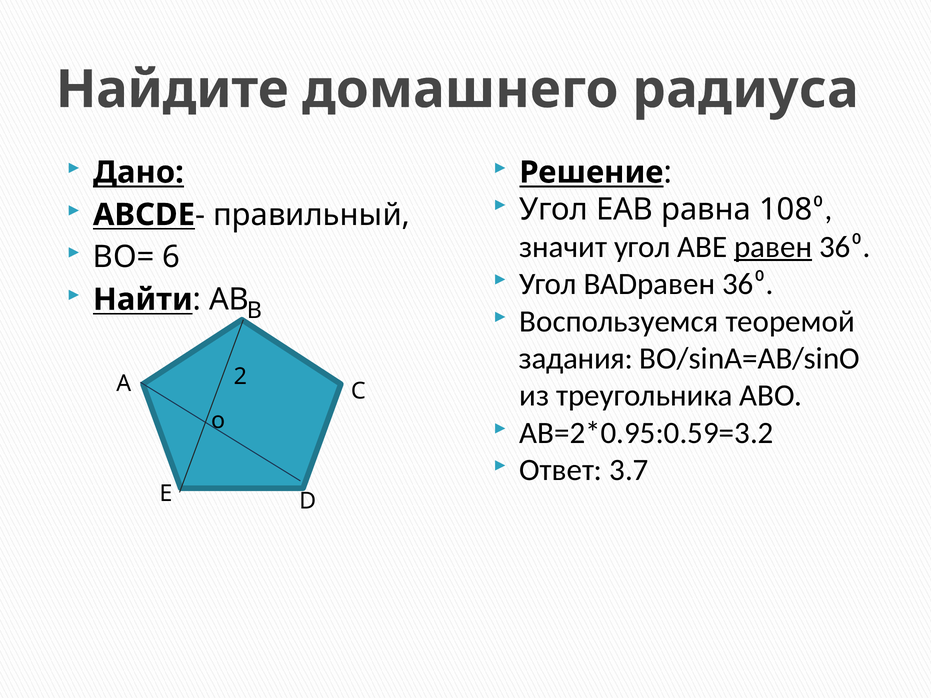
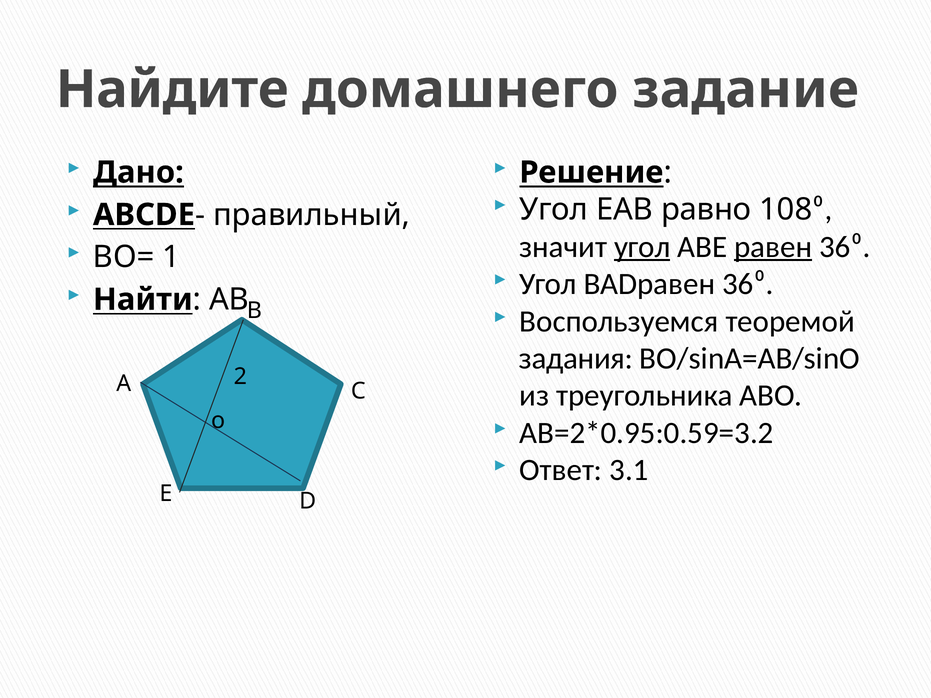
радиуса: радиуса -> задание
равна: равна -> равно
угол at (642, 247) underline: none -> present
6: 6 -> 1
3.7: 3.7 -> 3.1
